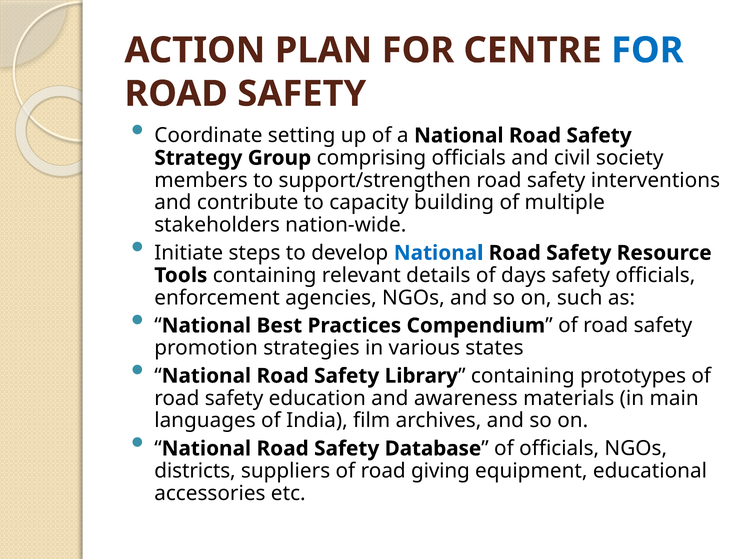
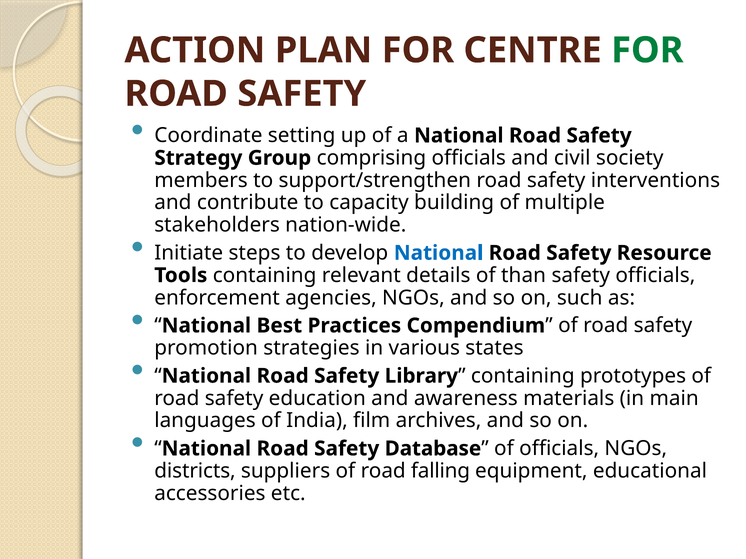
FOR at (647, 50) colour: blue -> green
days: days -> than
giving: giving -> falling
